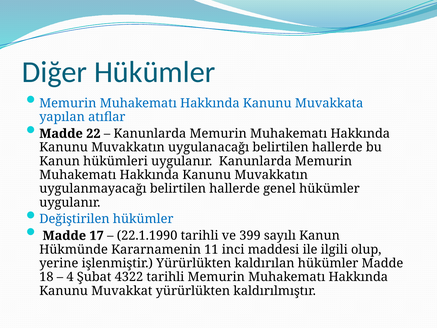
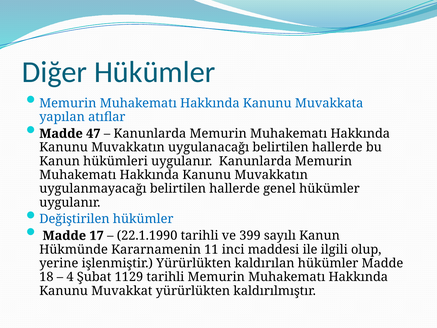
22: 22 -> 47
4322: 4322 -> 1129
